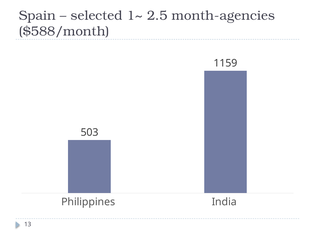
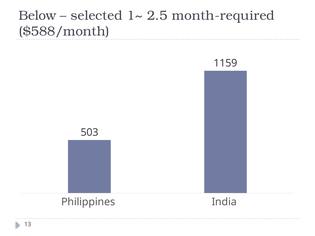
Spain: Spain -> Below
month-agencies: month-agencies -> month-required
